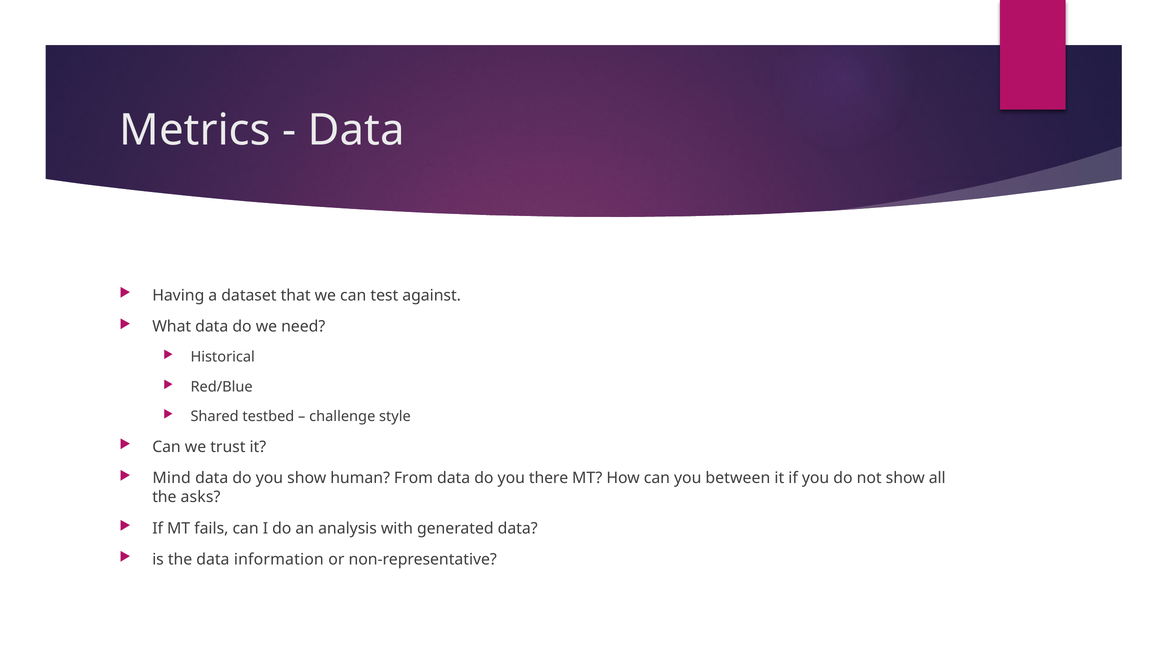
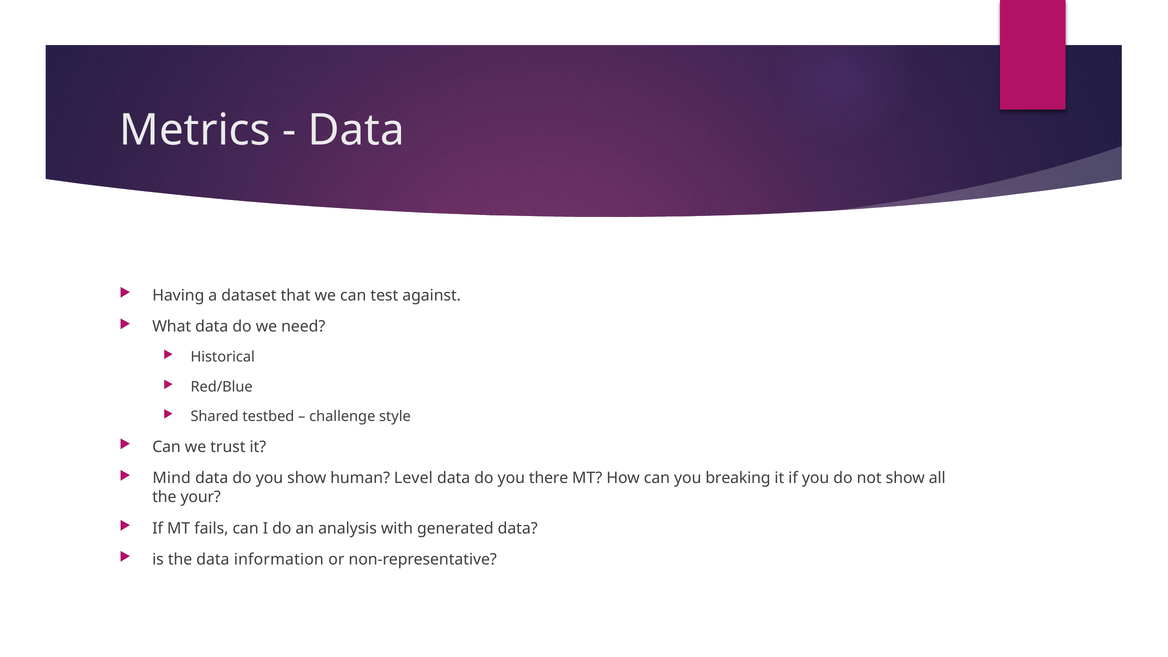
From: From -> Level
between: between -> breaking
asks: asks -> your
